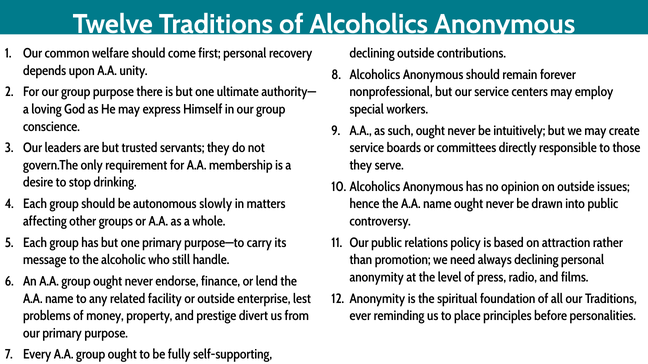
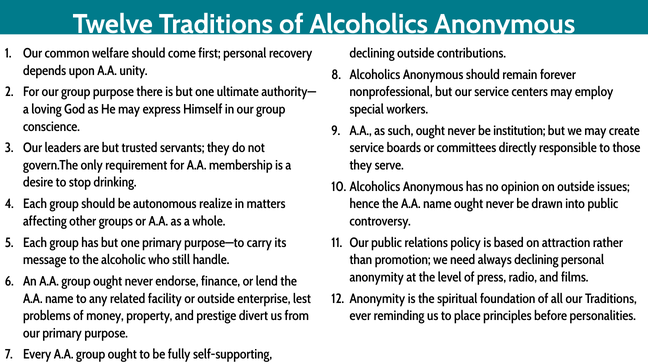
intuitively: intuitively -> institution
slowly: slowly -> realize
